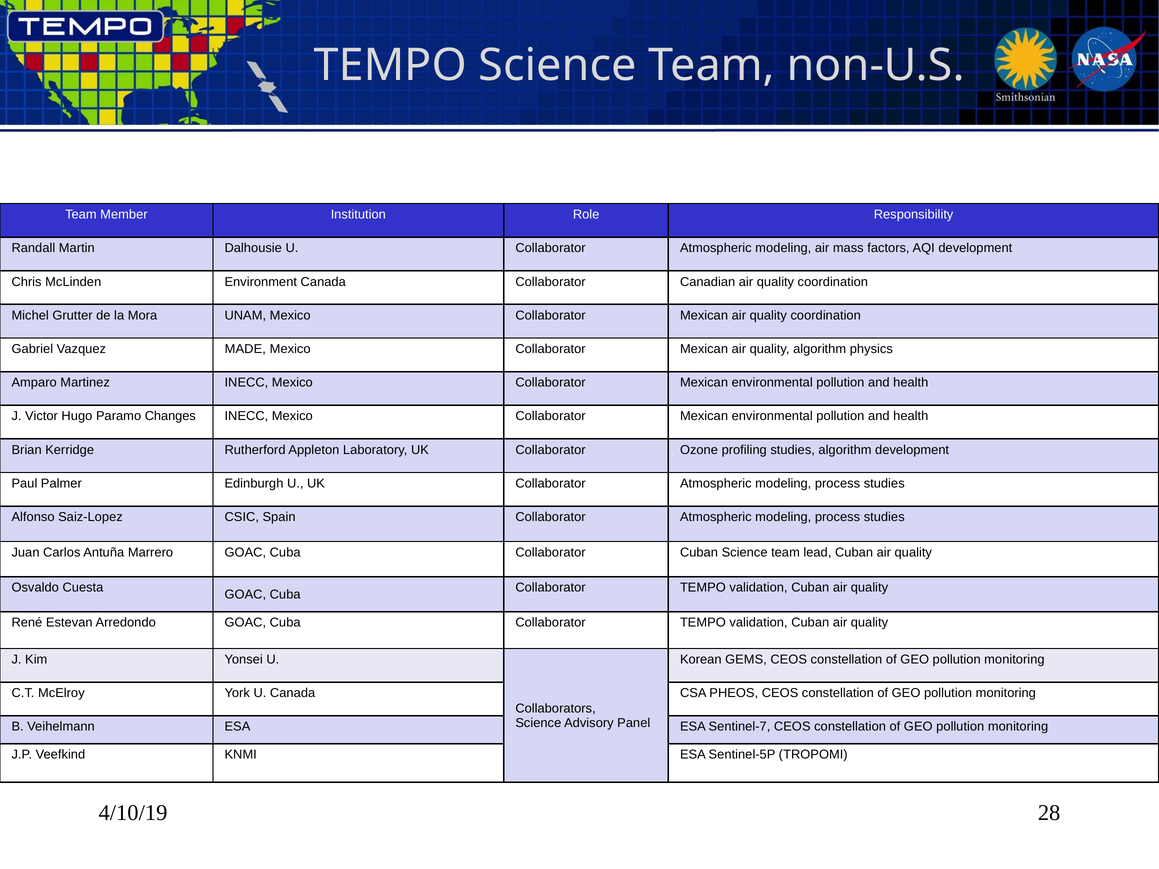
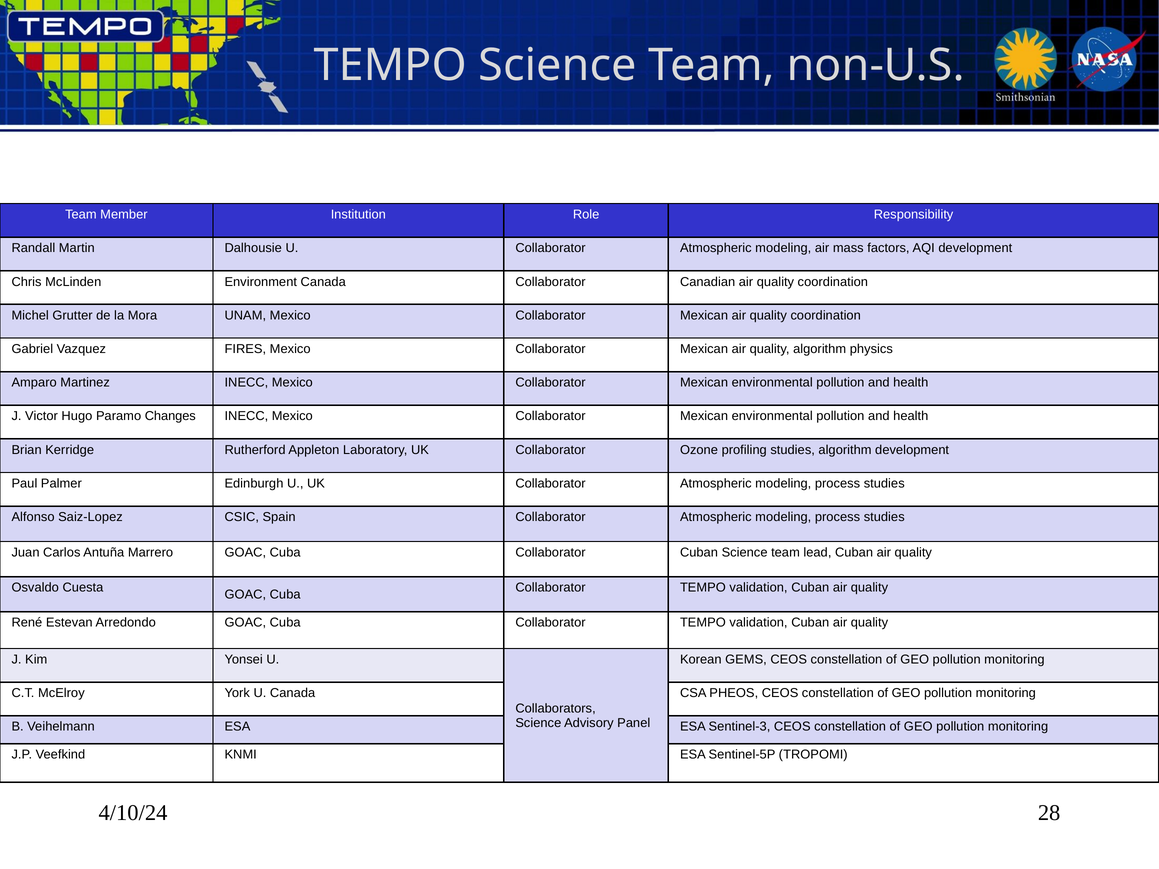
MADE: MADE -> FIRES
Sentinel-7: Sentinel-7 -> Sentinel-3
4/10/19: 4/10/19 -> 4/10/24
